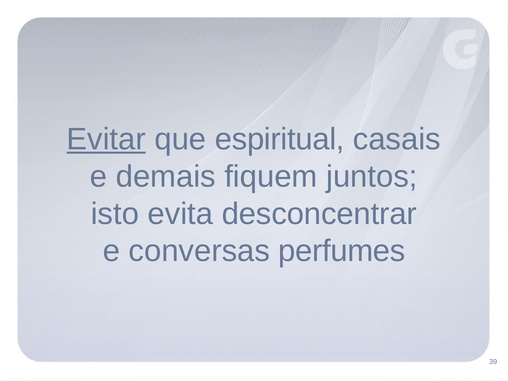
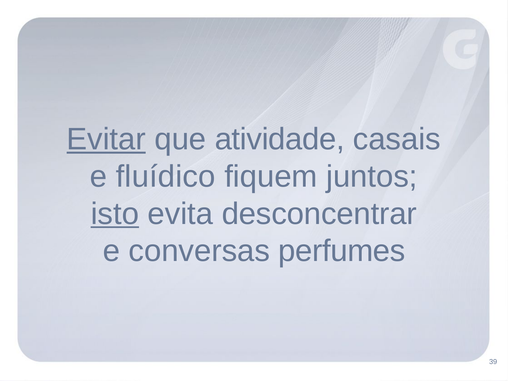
espiritual: espiritual -> atividade
demais: demais -> fluídico
isto underline: none -> present
